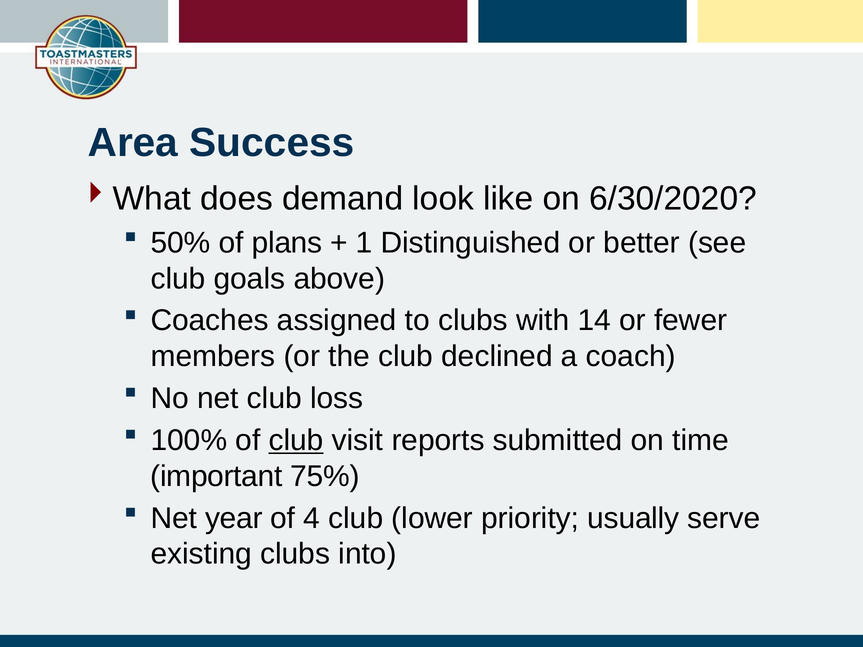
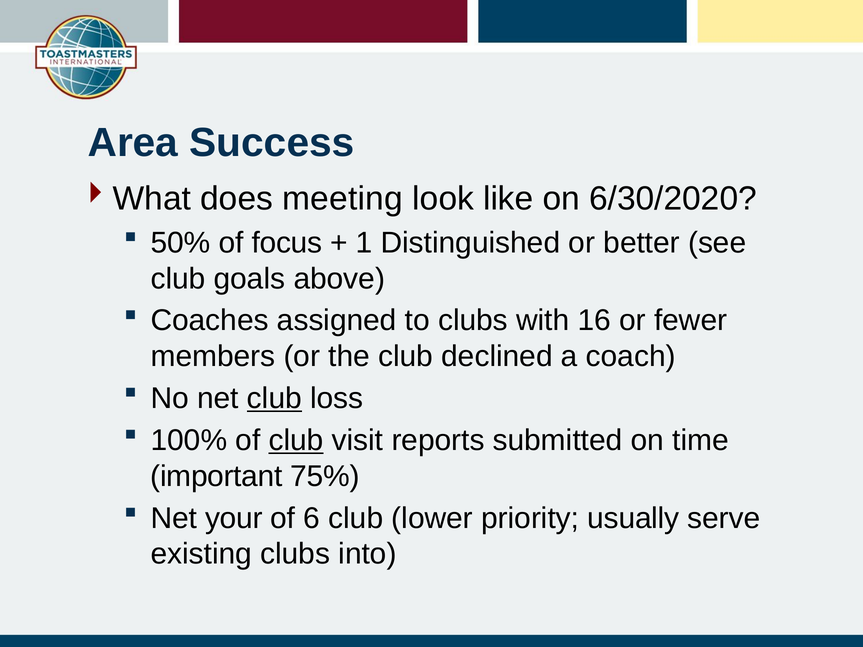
demand: demand -> meeting
plans: plans -> focus
14: 14 -> 16
club at (274, 399) underline: none -> present
year: year -> your
4: 4 -> 6
